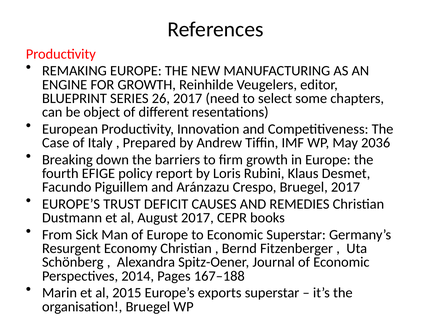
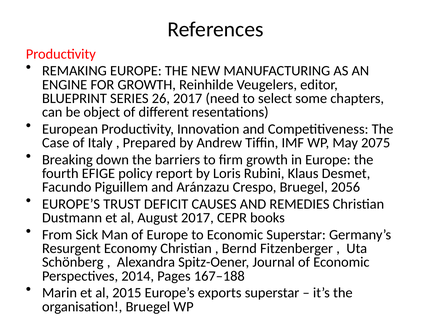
2036: 2036 -> 2075
Bruegel 2017: 2017 -> 2056
